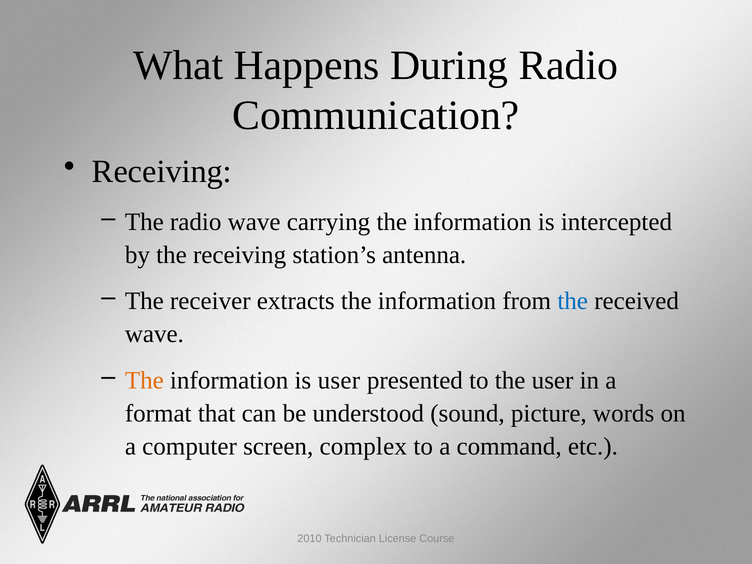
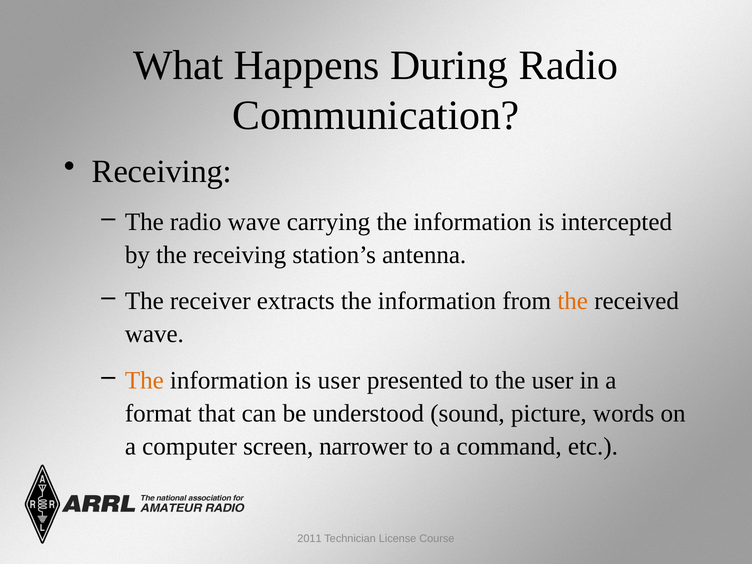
the at (573, 301) colour: blue -> orange
complex: complex -> narrower
2010: 2010 -> 2011
